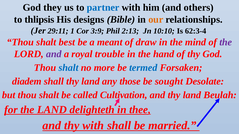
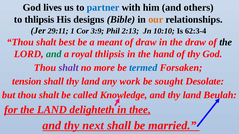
they: they -> lives
the mind: mind -> draw
the at (226, 42) colour: purple -> black
and at (54, 54) colour: purple -> green
royal trouble: trouble -> thlipsis
shalt at (69, 68) colour: blue -> purple
diadem: diadem -> tension
those: those -> work
Cultivation: Cultivation -> Knowledge
thy with: with -> next
